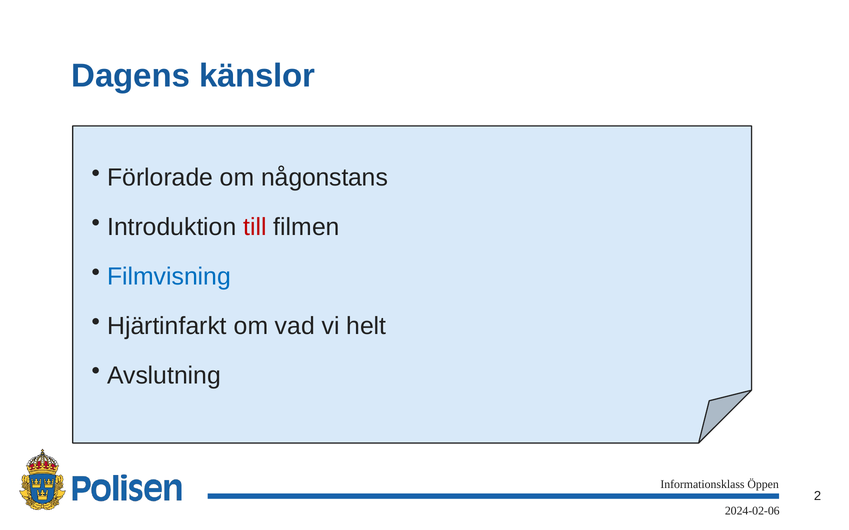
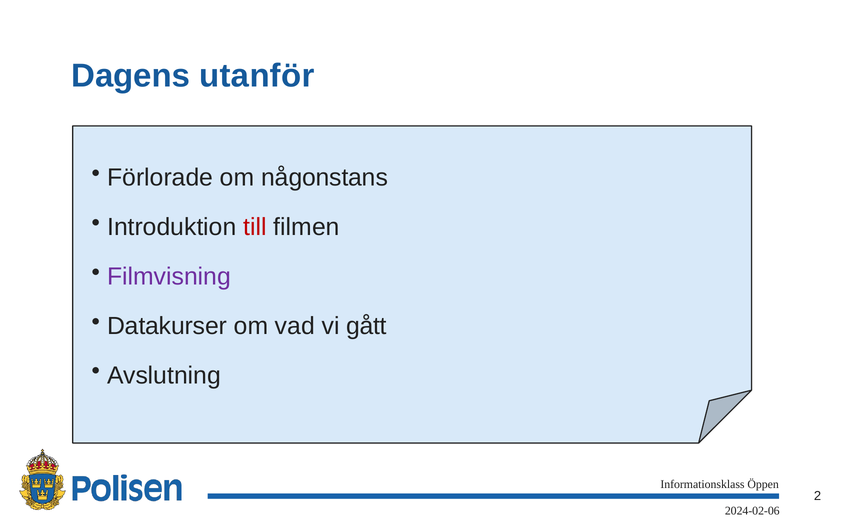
känslor: känslor -> utanför
Filmvisning colour: blue -> purple
Hjärtinfarkt: Hjärtinfarkt -> Datakurser
helt: helt -> gått
